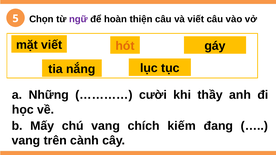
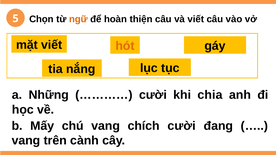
ngữ colour: purple -> orange
thầy: thầy -> chia
chích kiếm: kiếm -> cười
